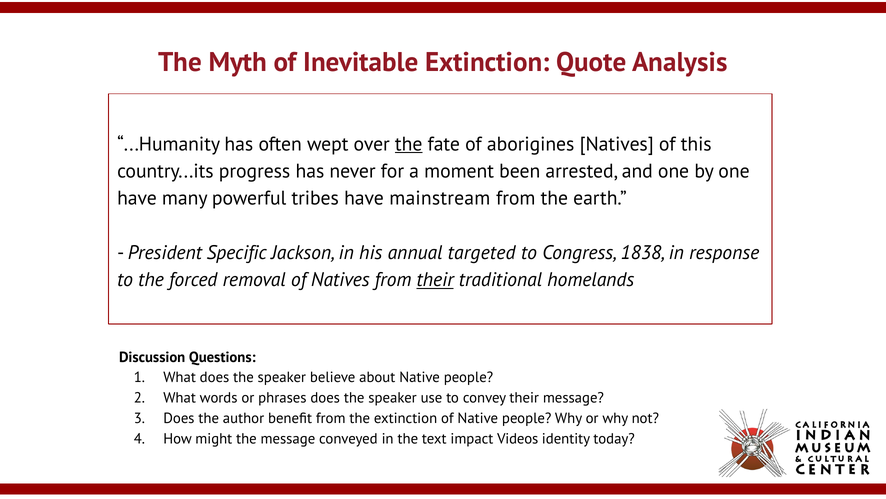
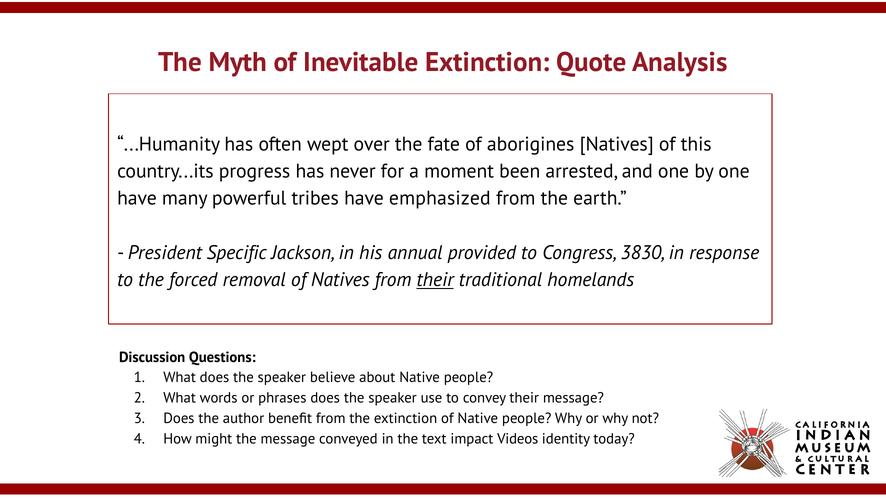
the at (409, 144) underline: present -> none
mainstream: mainstream -> emphasized
targeted: targeted -> provided
1838: 1838 -> 3830
